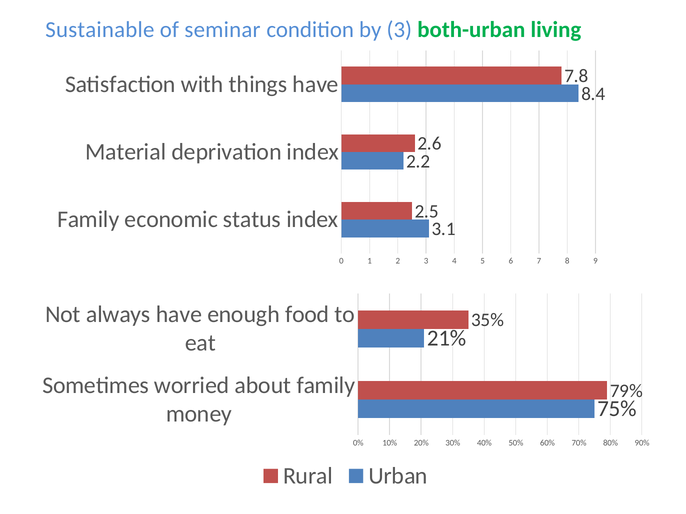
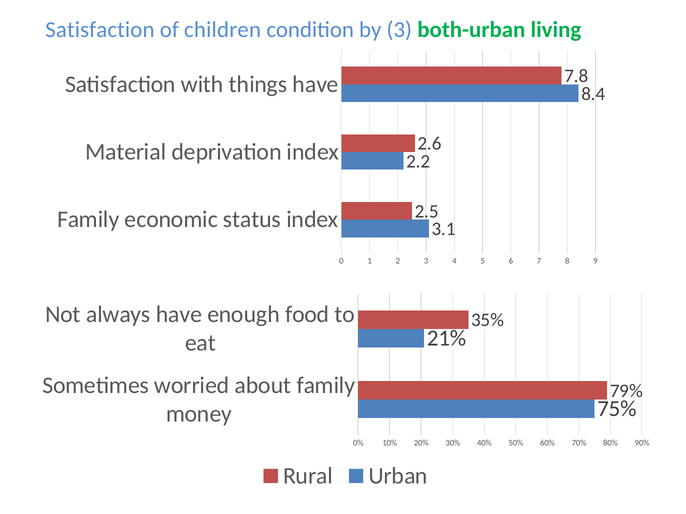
Sustainable at (100, 30): Sustainable -> Satisfaction
seminar: seminar -> children
